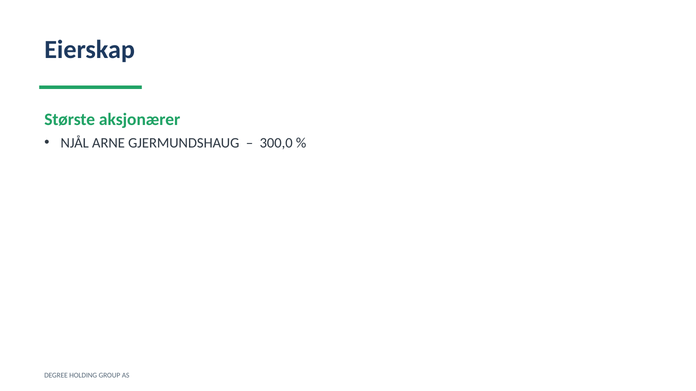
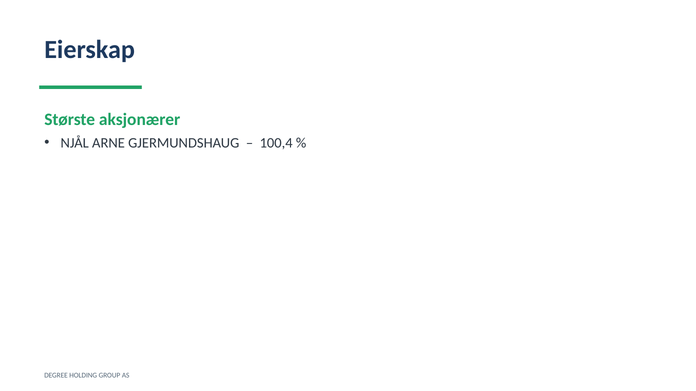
300,0: 300,0 -> 100,4
